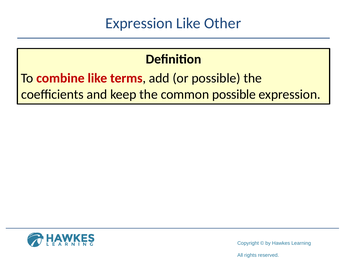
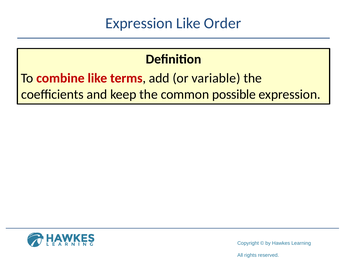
Other: Other -> Order
or possible: possible -> variable
